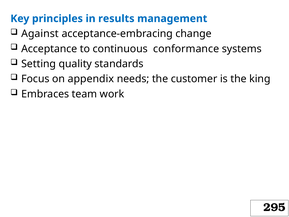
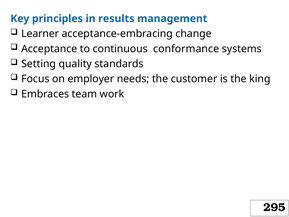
Against: Against -> Learner
appendix: appendix -> employer
